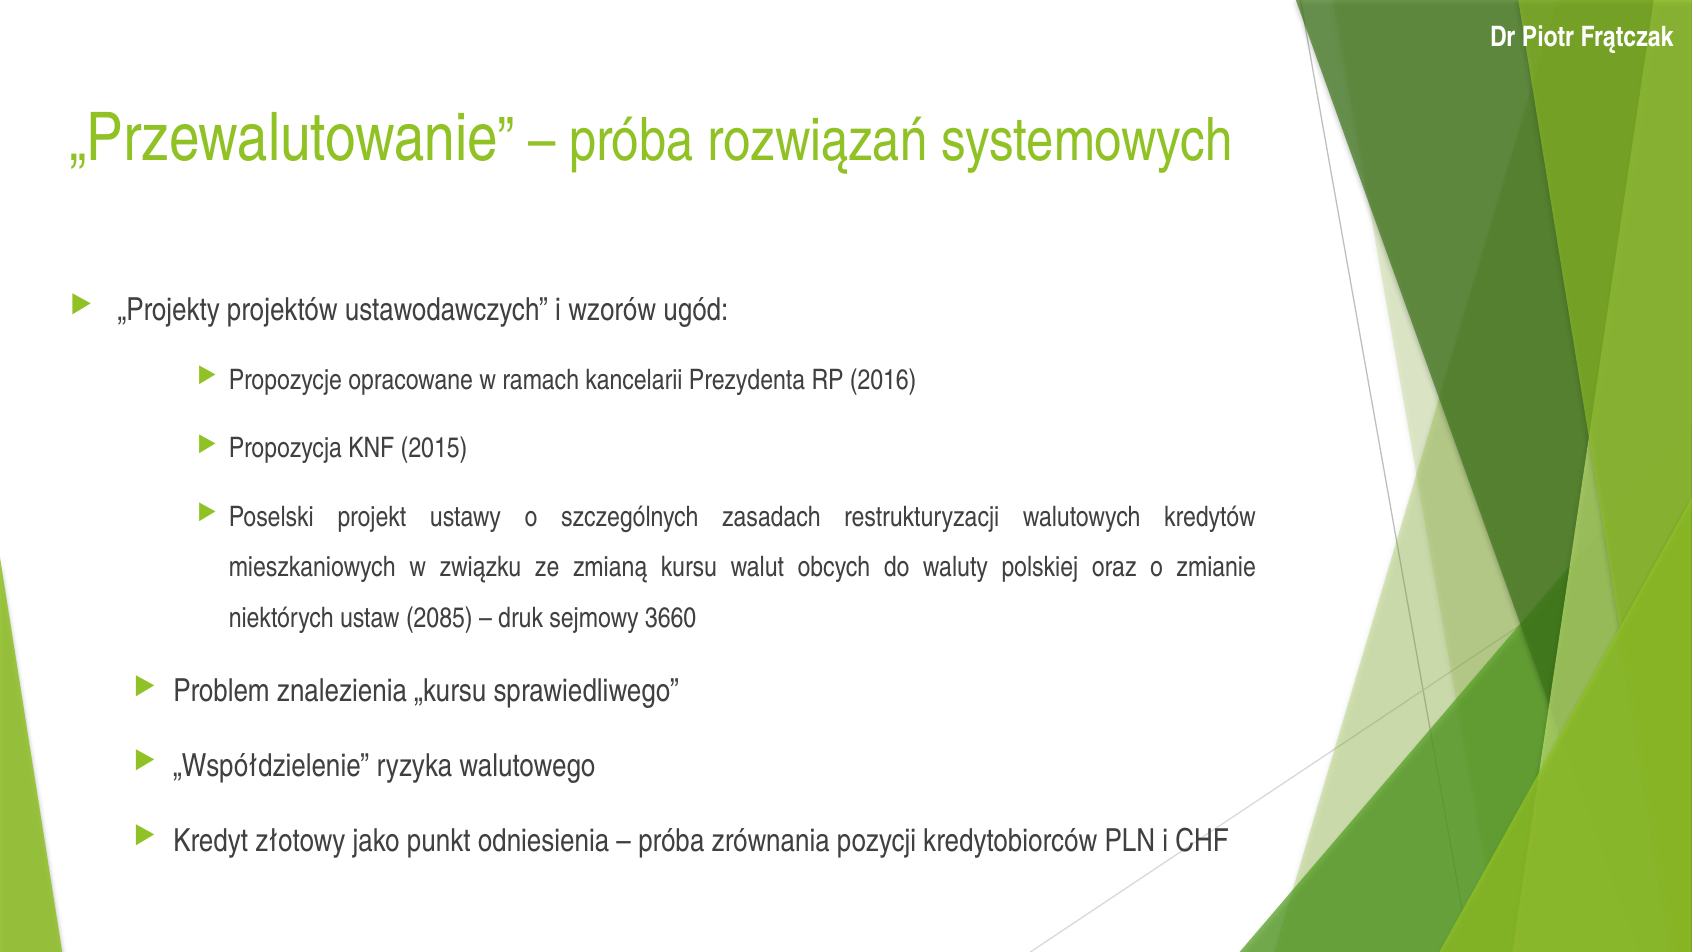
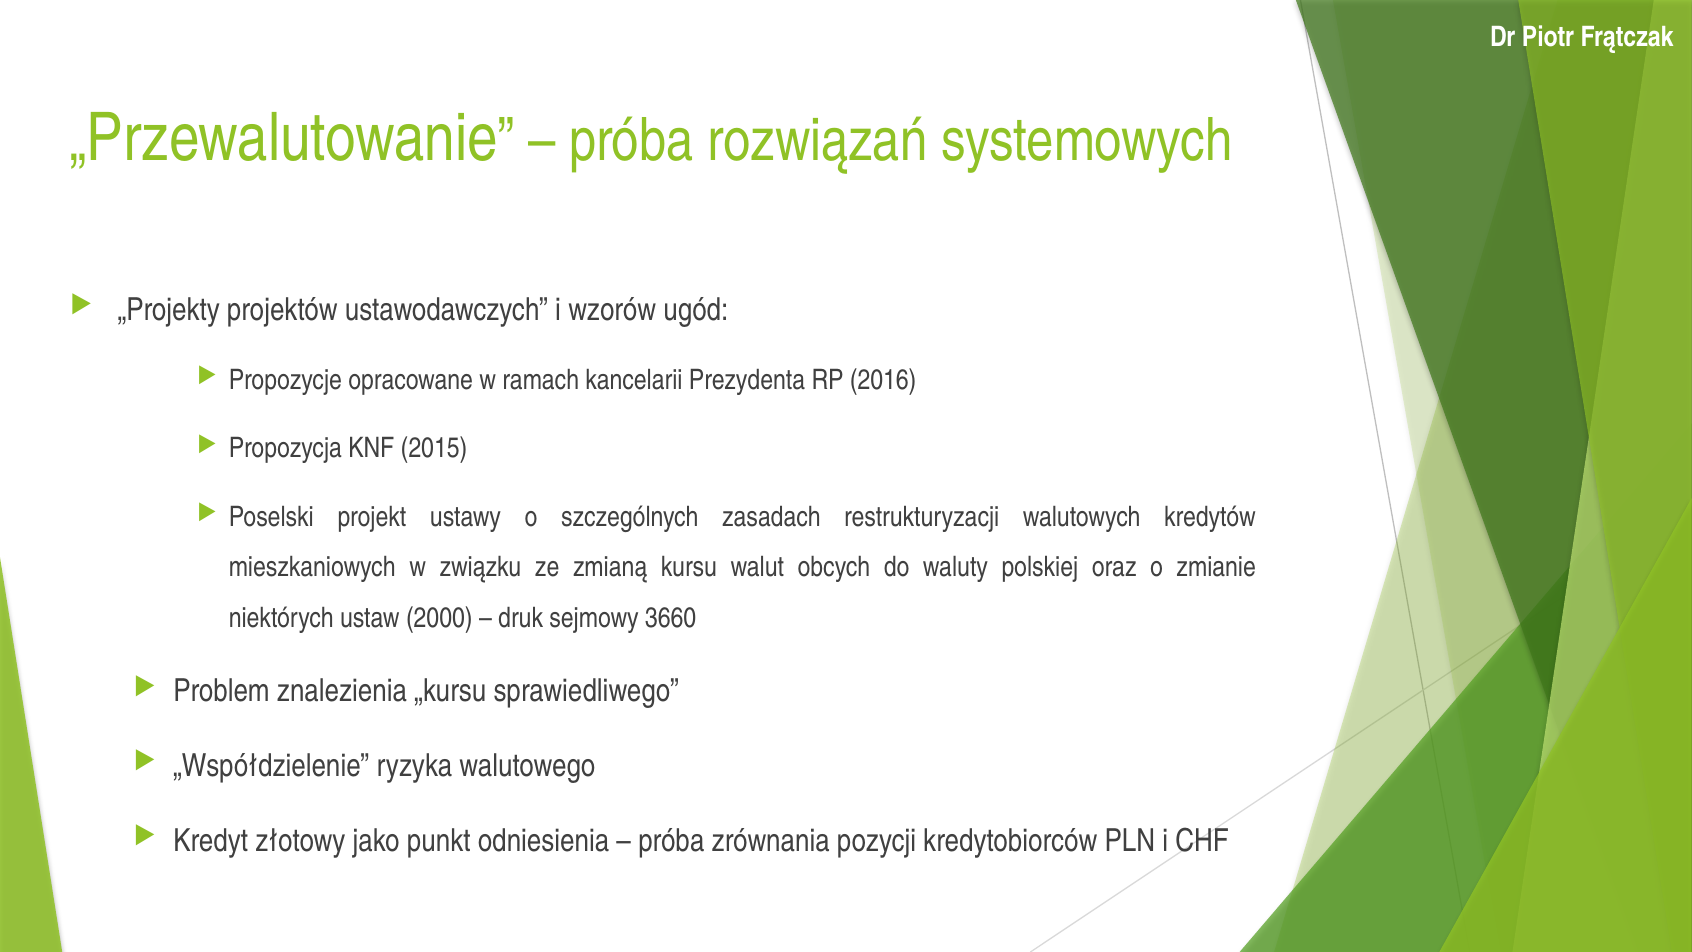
2085: 2085 -> 2000
